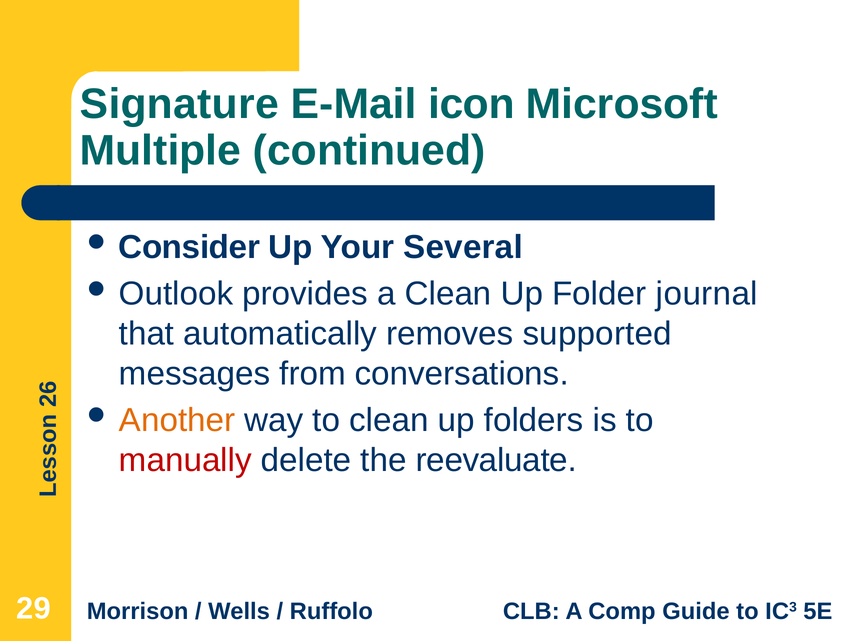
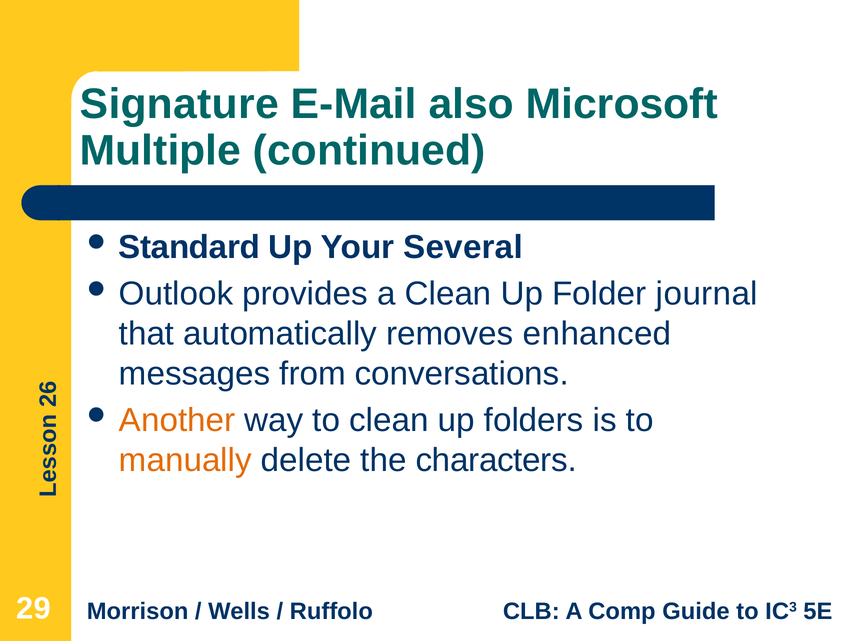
icon: icon -> also
Consider: Consider -> Standard
supported: supported -> enhanced
manually colour: red -> orange
reevaluate: reevaluate -> characters
